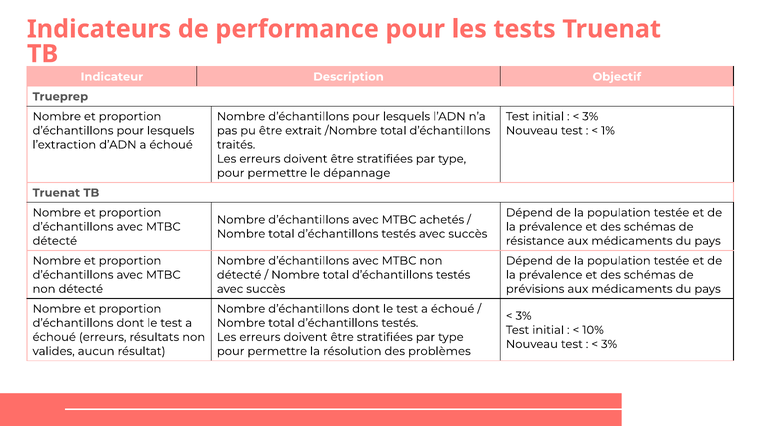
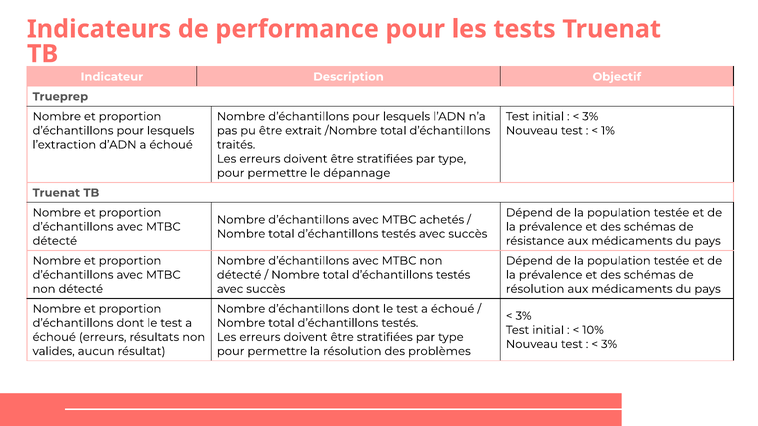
prévisions at (535, 289): prévisions -> résolution
